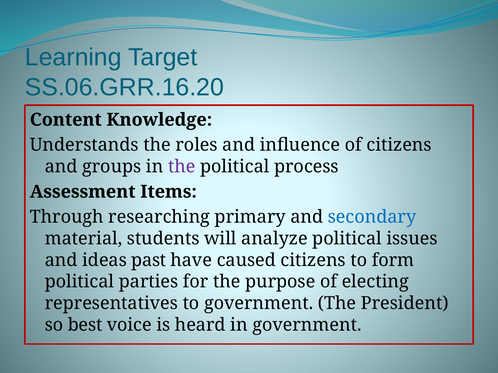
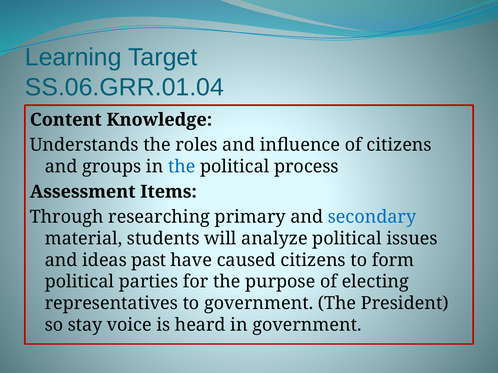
SS.06.GRR.16.20: SS.06.GRR.16.20 -> SS.06.GRR.01.04
the at (182, 167) colour: purple -> blue
best: best -> stay
